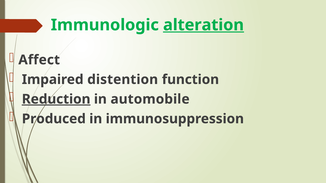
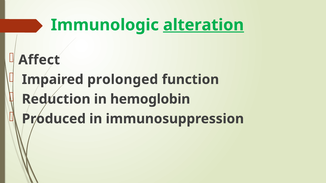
distention: distention -> prolonged
Reduction underline: present -> none
automobile: automobile -> hemoglobin
